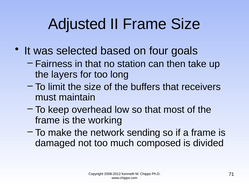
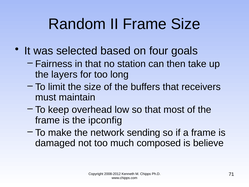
Adjusted: Adjusted -> Random
working: working -> ipconfig
divided: divided -> believe
